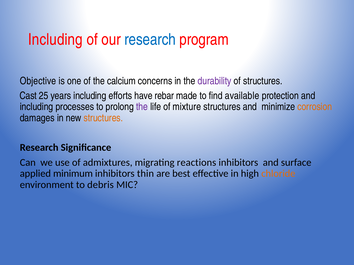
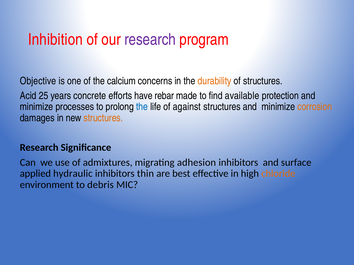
Including at (55, 40): Including -> Inhibition
research at (150, 40) colour: blue -> purple
durability colour: purple -> orange
Cast: Cast -> Acid
years including: including -> concrete
including at (37, 107): including -> minimize
the at (142, 107) colour: purple -> blue
mixture: mixture -> against
reactions: reactions -> adhesion
minimum: minimum -> hydraulic
